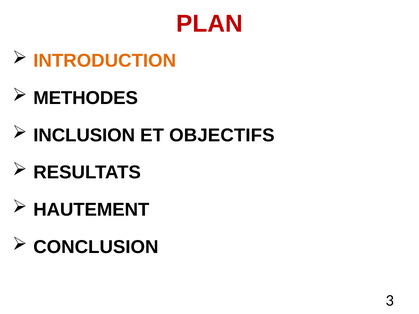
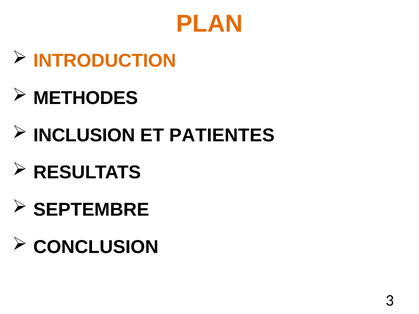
PLAN colour: red -> orange
OBJECTIFS: OBJECTIFS -> PATIENTES
HAUTEMENT: HAUTEMENT -> SEPTEMBRE
